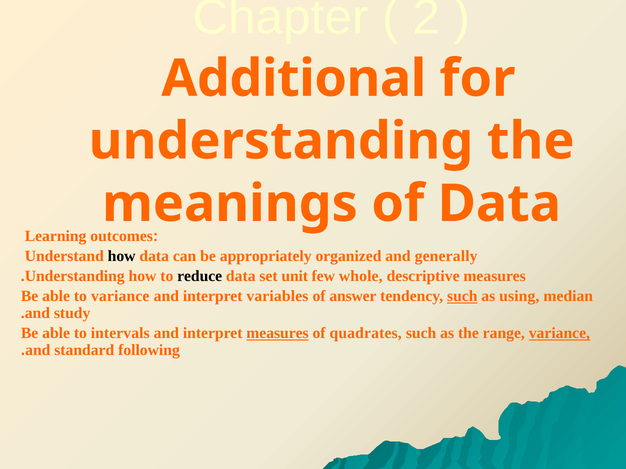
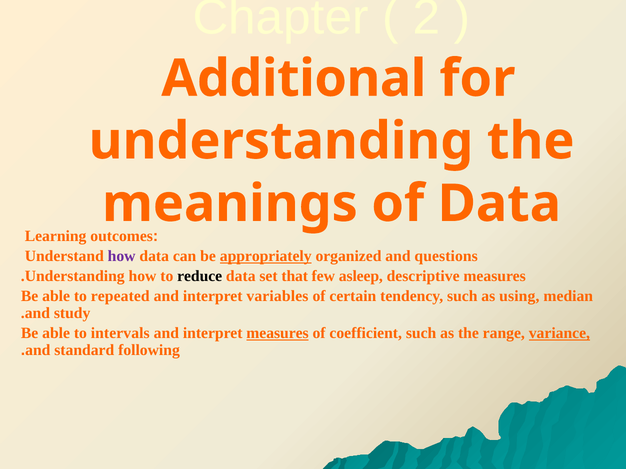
how at (122, 256) colour: black -> purple
appropriately underline: none -> present
generally: generally -> questions
unit: unit -> that
whole: whole -> asleep
to variance: variance -> repeated
answer: answer -> certain
such at (462, 297) underline: present -> none
quadrates: quadrates -> coefficient
